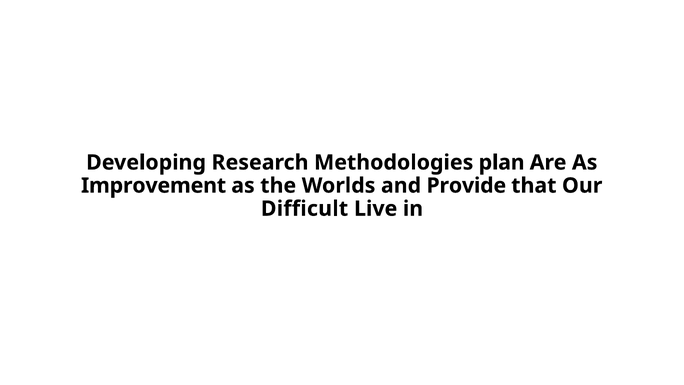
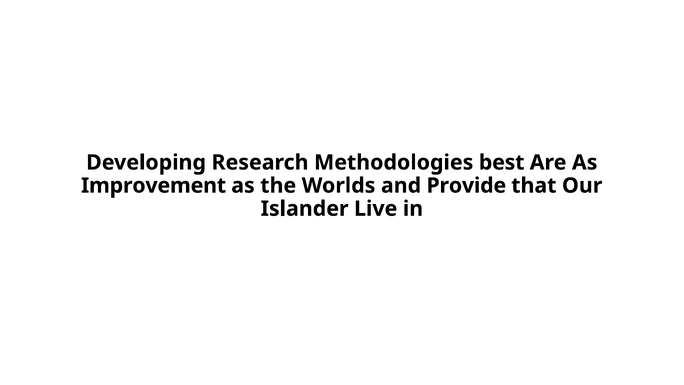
plan: plan -> best
Difficult: Difficult -> Islander
